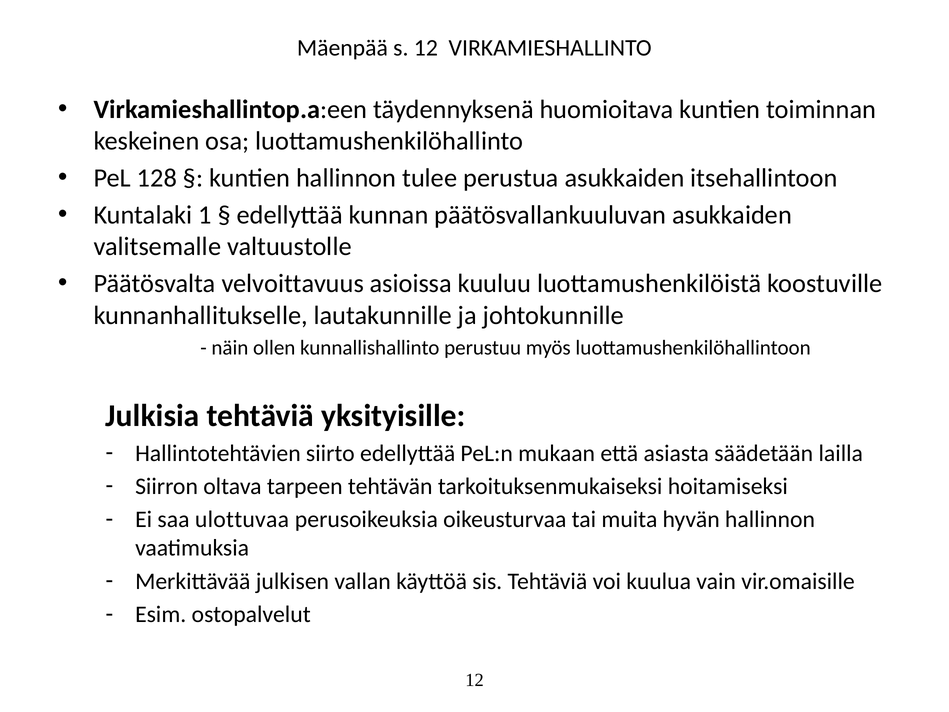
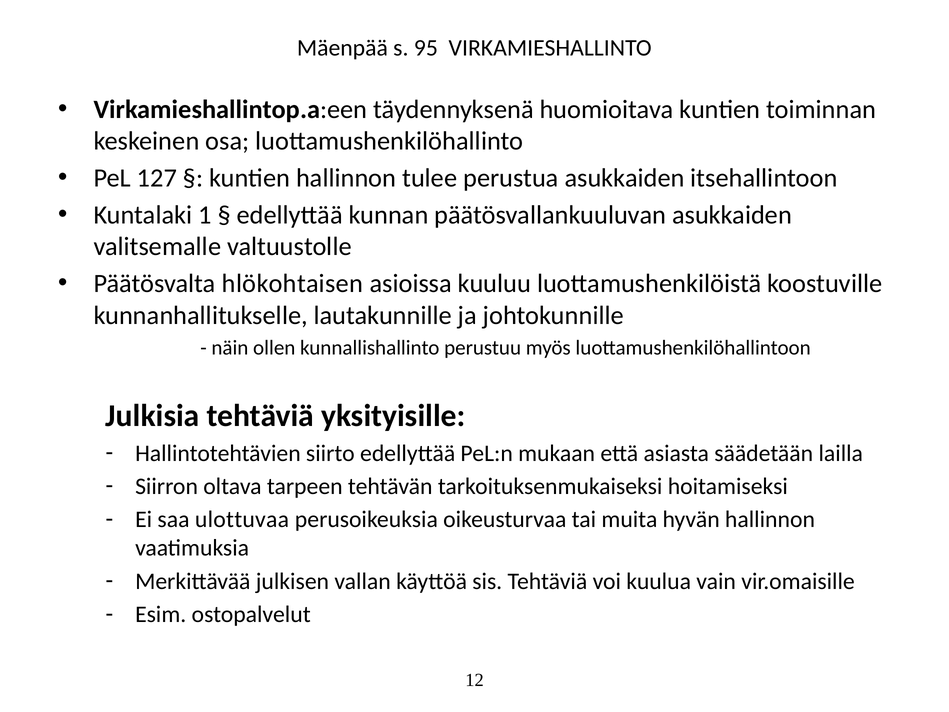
s 12: 12 -> 95
128: 128 -> 127
velvoittavuus: velvoittavuus -> hlökohtaisen
